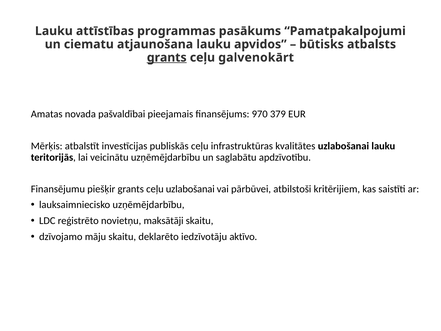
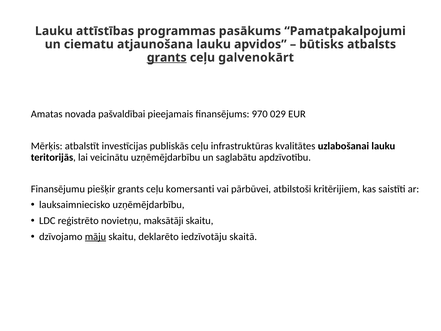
379: 379 -> 029
ceļu uzlabošanai: uzlabošanai -> komersanti
māju underline: none -> present
aktīvo: aktīvo -> skaitā
